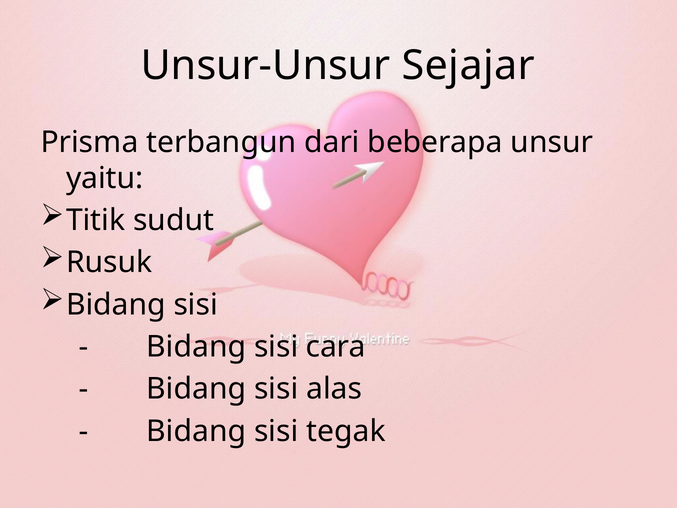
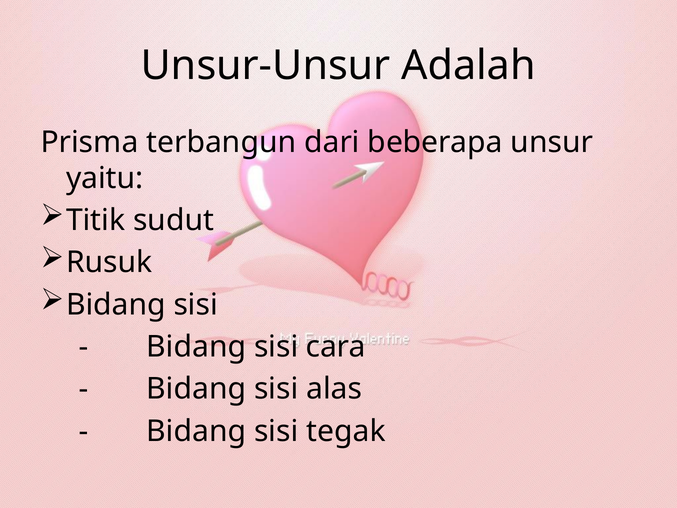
Sejajar: Sejajar -> Adalah
